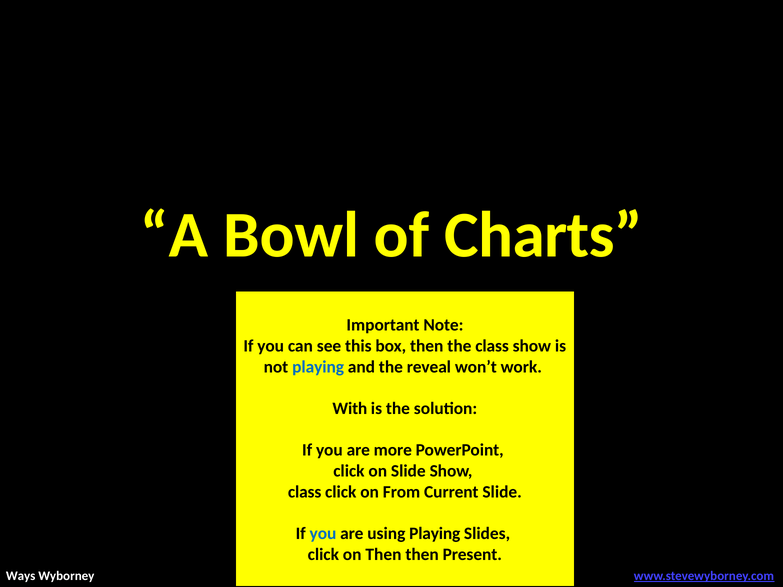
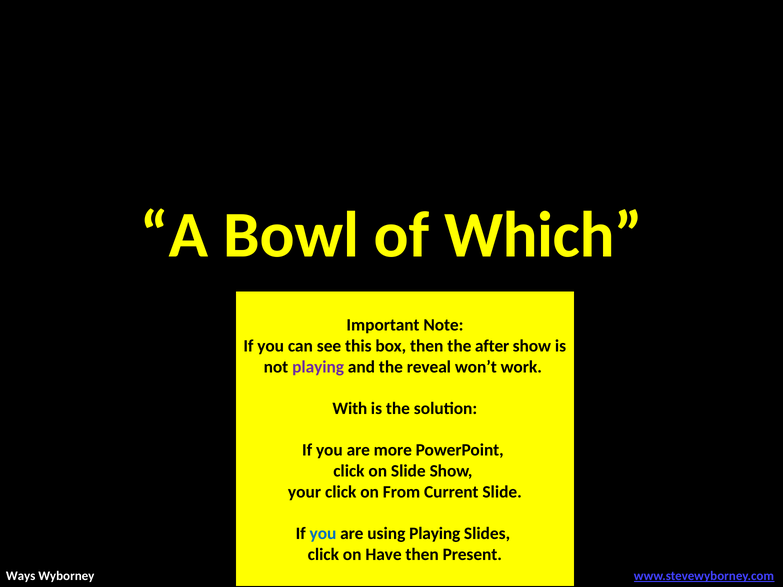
Charts: Charts -> Which
the class: class -> after
playing at (318, 367) colour: blue -> purple
class at (305, 492): class -> your
on Then: Then -> Have
